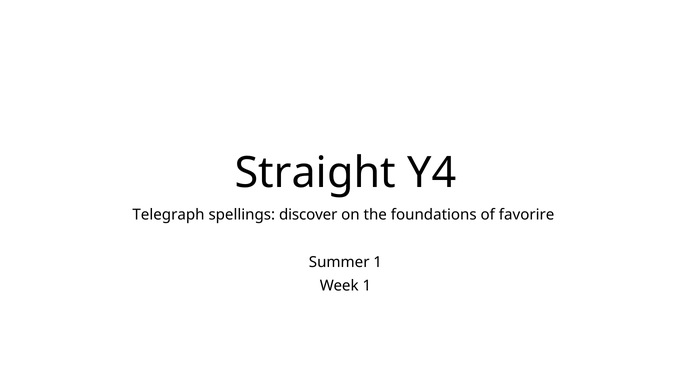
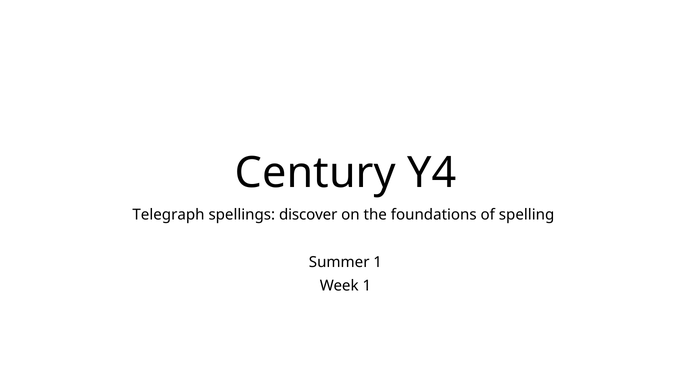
Straight: Straight -> Century
favorire: favorire -> spelling
